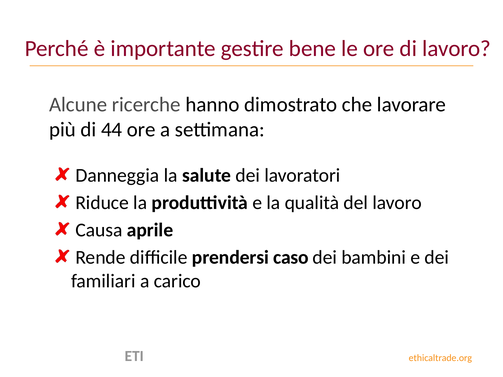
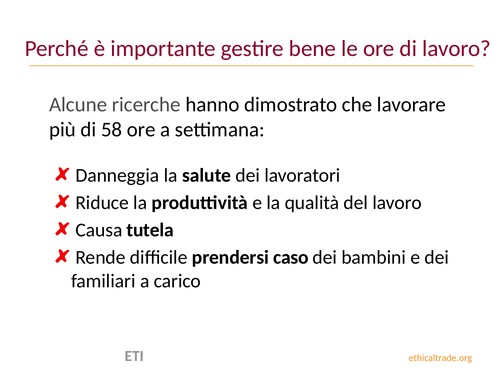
44: 44 -> 58
aprile: aprile -> tutela
